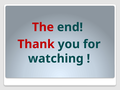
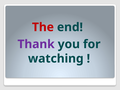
Thank colour: red -> purple
